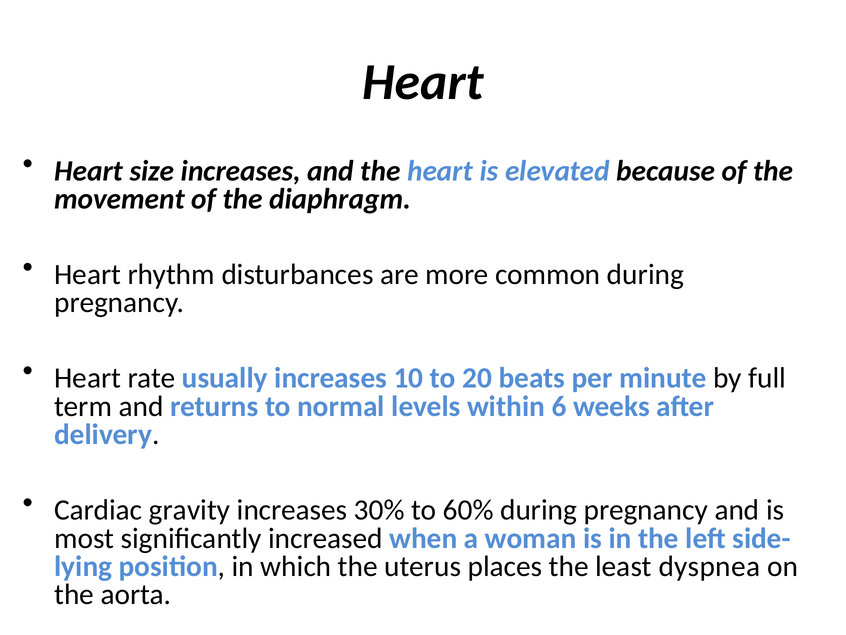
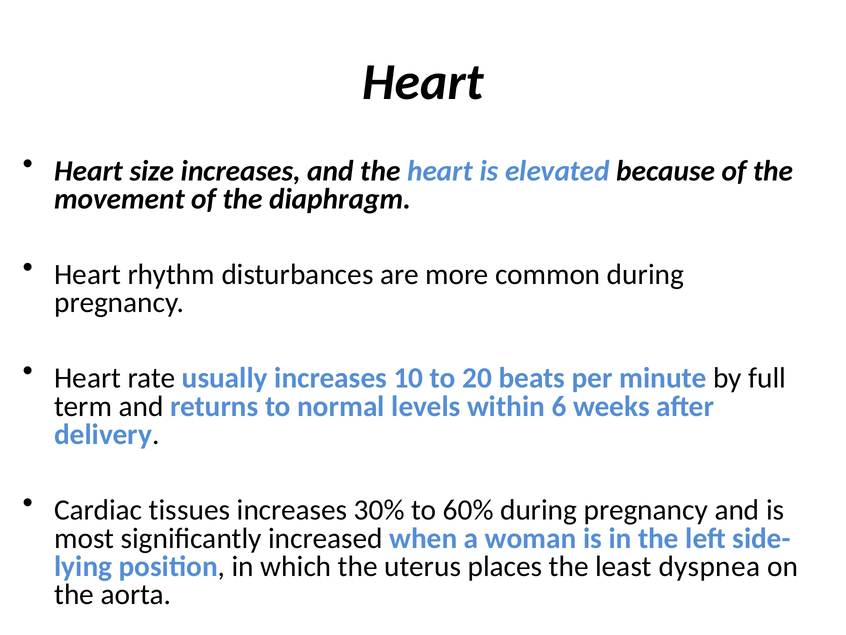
gravity: gravity -> tissues
